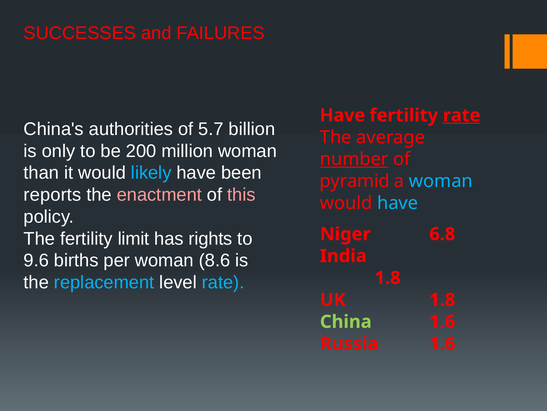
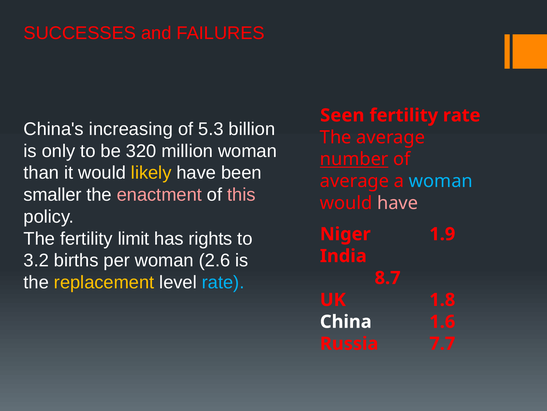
Have at (342, 115): Have -> Seen
rate at (462, 115) underline: present -> none
authorities: authorities -> increasing
5.7: 5.7 -> 5.3
200: 200 -> 320
likely colour: light blue -> yellow
pyramid at (355, 181): pyramid -> average
reports: reports -> smaller
have at (398, 203) colour: light blue -> pink
6.8: 6.8 -> 1.9
9.6: 9.6 -> 3.2
8.6: 8.6 -> 2.6
replacement colour: light blue -> yellow
1.8 at (388, 277): 1.8 -> 8.7
China colour: light green -> white
Russia 1.6: 1.6 -> 7.7
